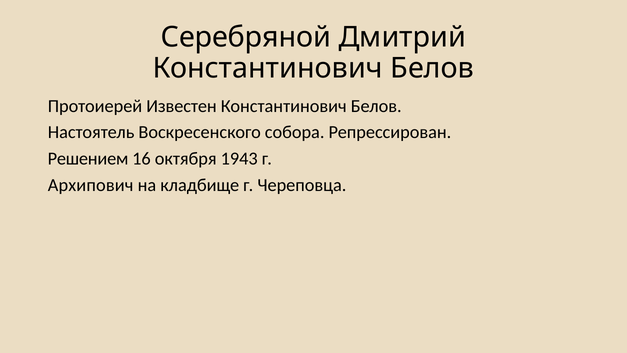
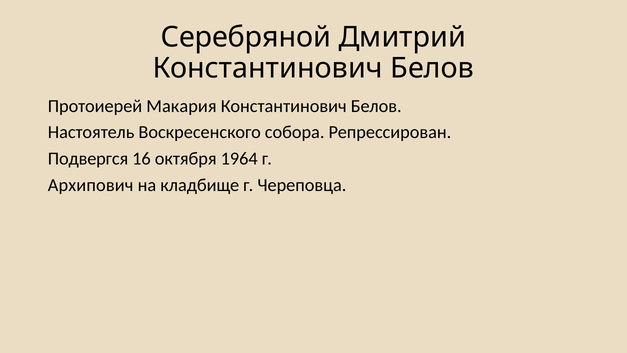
Известен: Известен -> Макария
Решением: Решением -> Подвергся
1943: 1943 -> 1964
